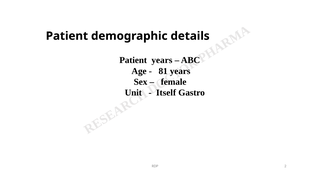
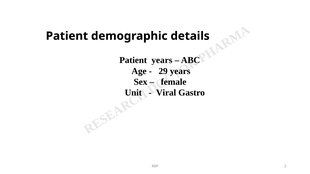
81: 81 -> 29
Itself: Itself -> Viral
